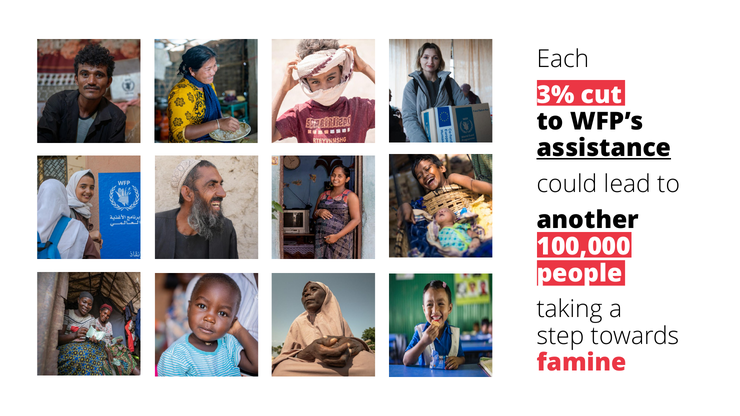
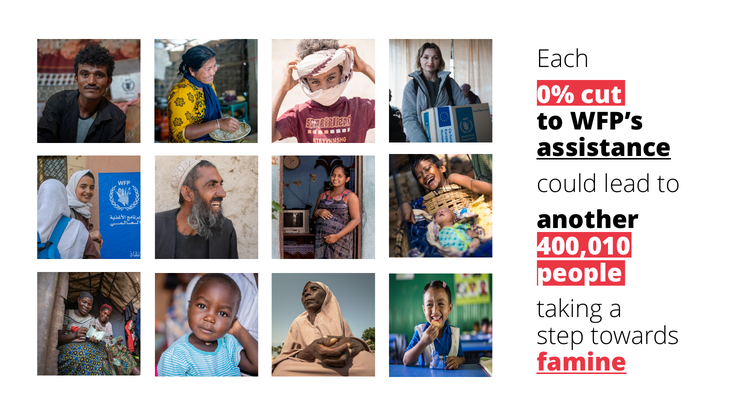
3%: 3% -> 0%
100,000: 100,000 -> 400,010
famine underline: none -> present
